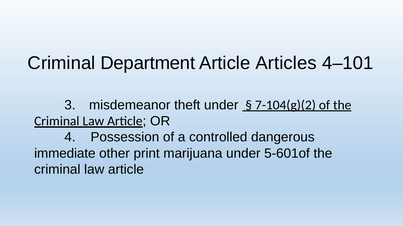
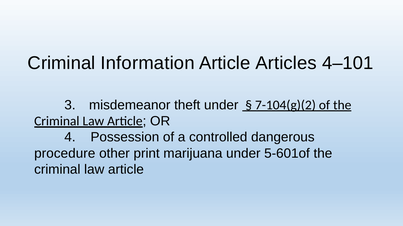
Department: Department -> Information
immediate: immediate -> procedure
